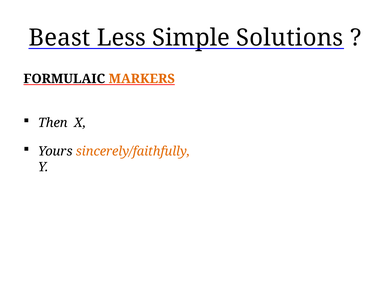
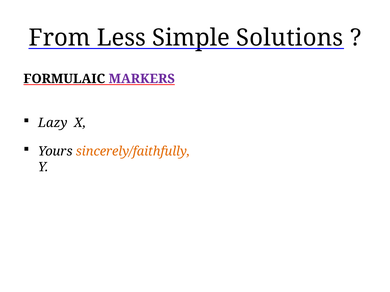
Beast: Beast -> From
MARKERS colour: orange -> purple
Then: Then -> Lazy
